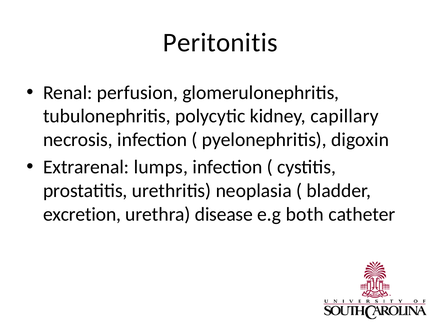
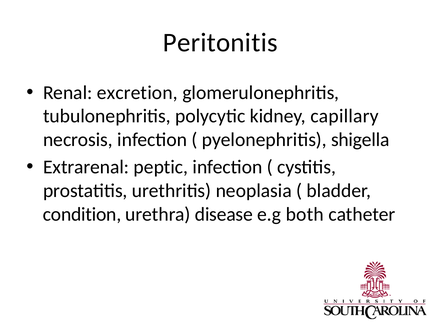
perfusion: perfusion -> excretion
digoxin: digoxin -> shigella
lumps: lumps -> peptic
excretion: excretion -> condition
